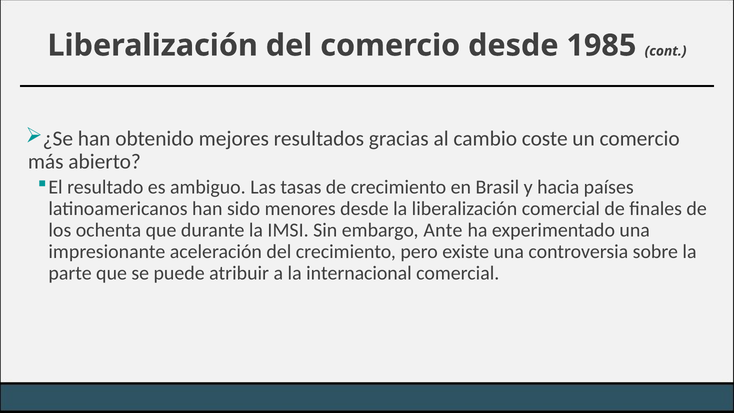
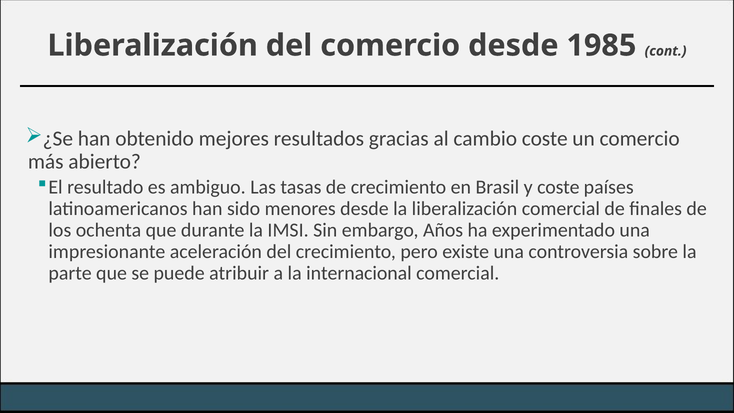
y hacia: hacia -> coste
Ante: Ante -> Años
